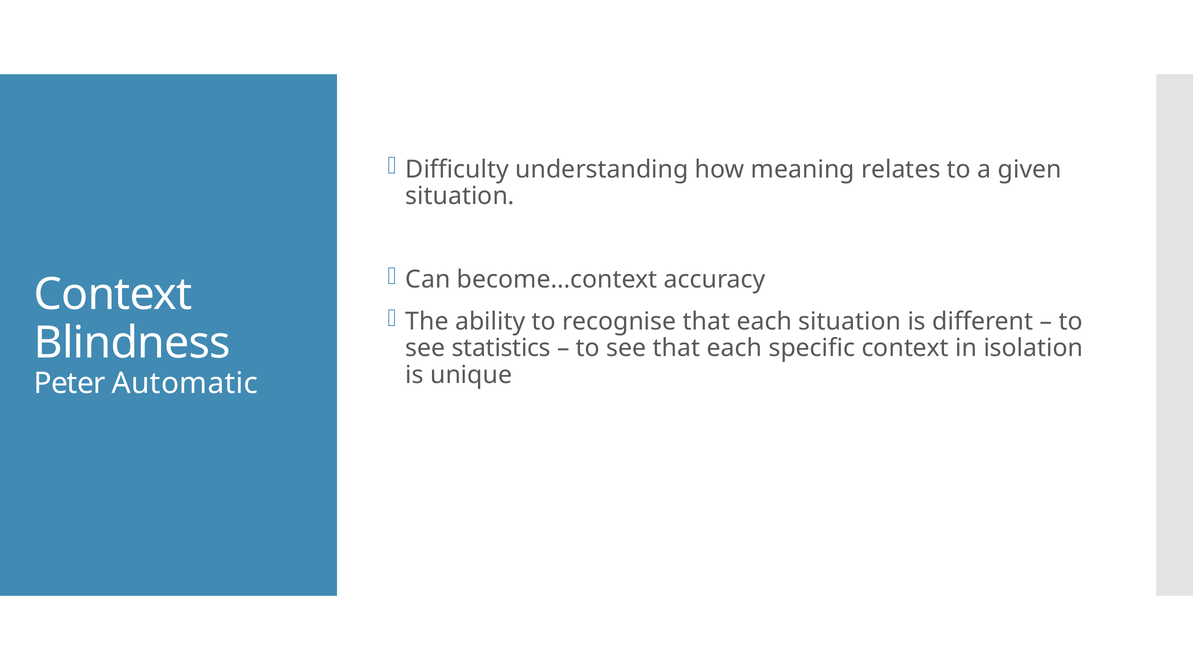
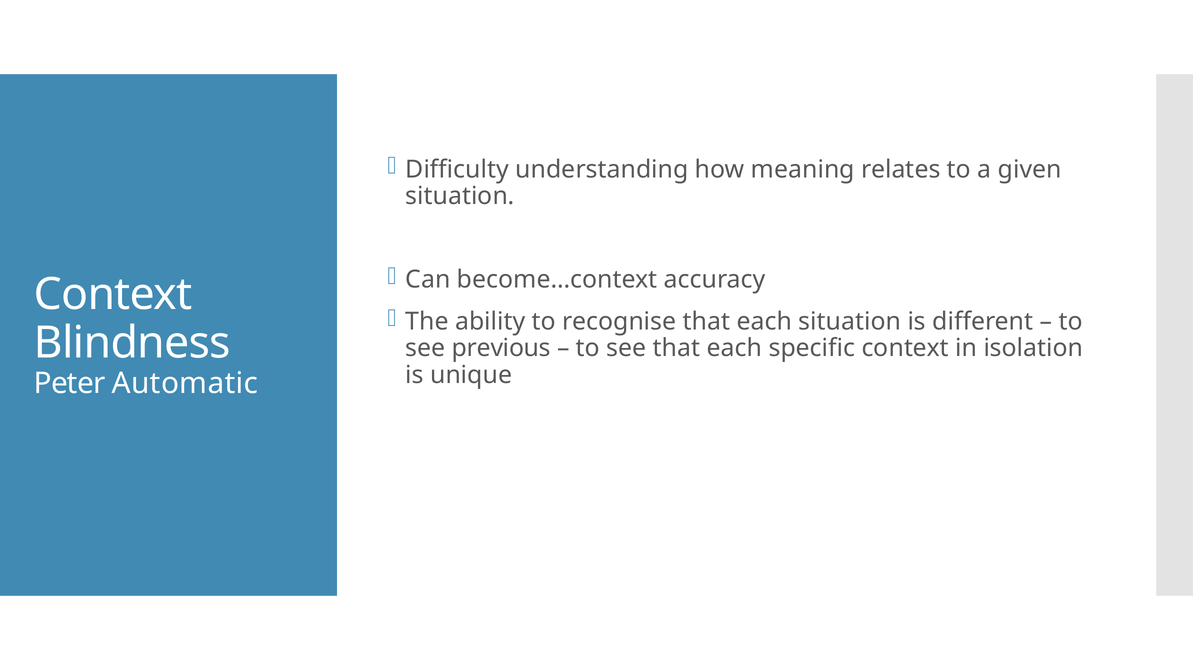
statistics: statistics -> previous
